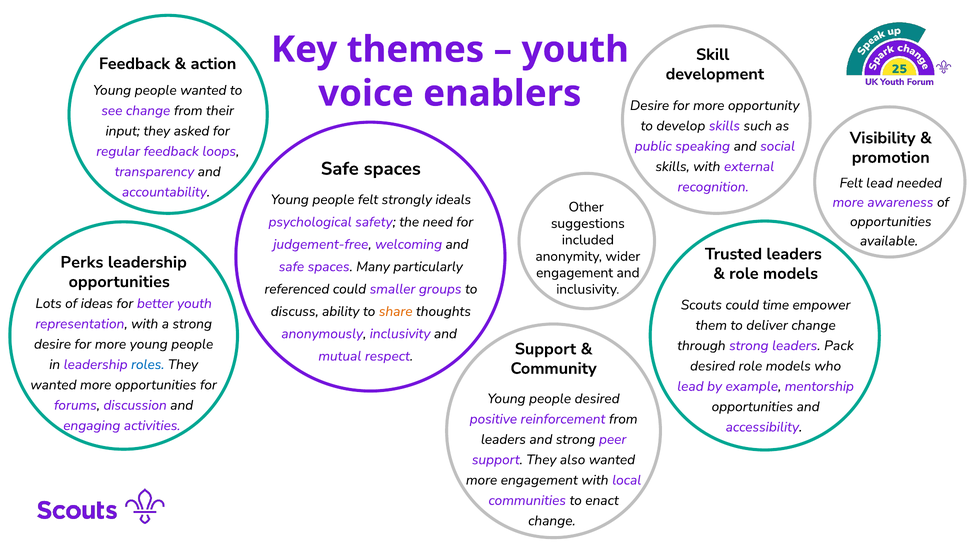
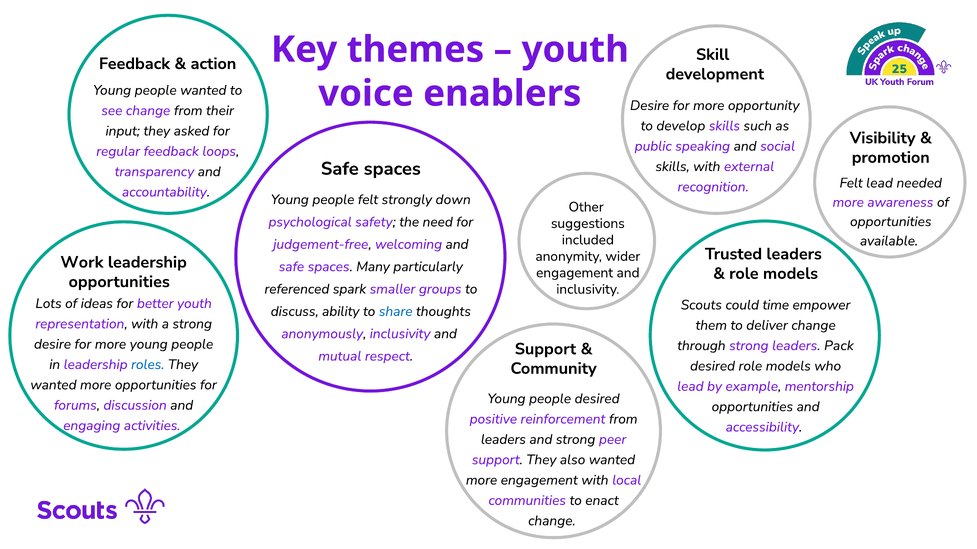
ideals: ideals -> down
Perks: Perks -> Work
referenced could: could -> spark
share colour: orange -> blue
